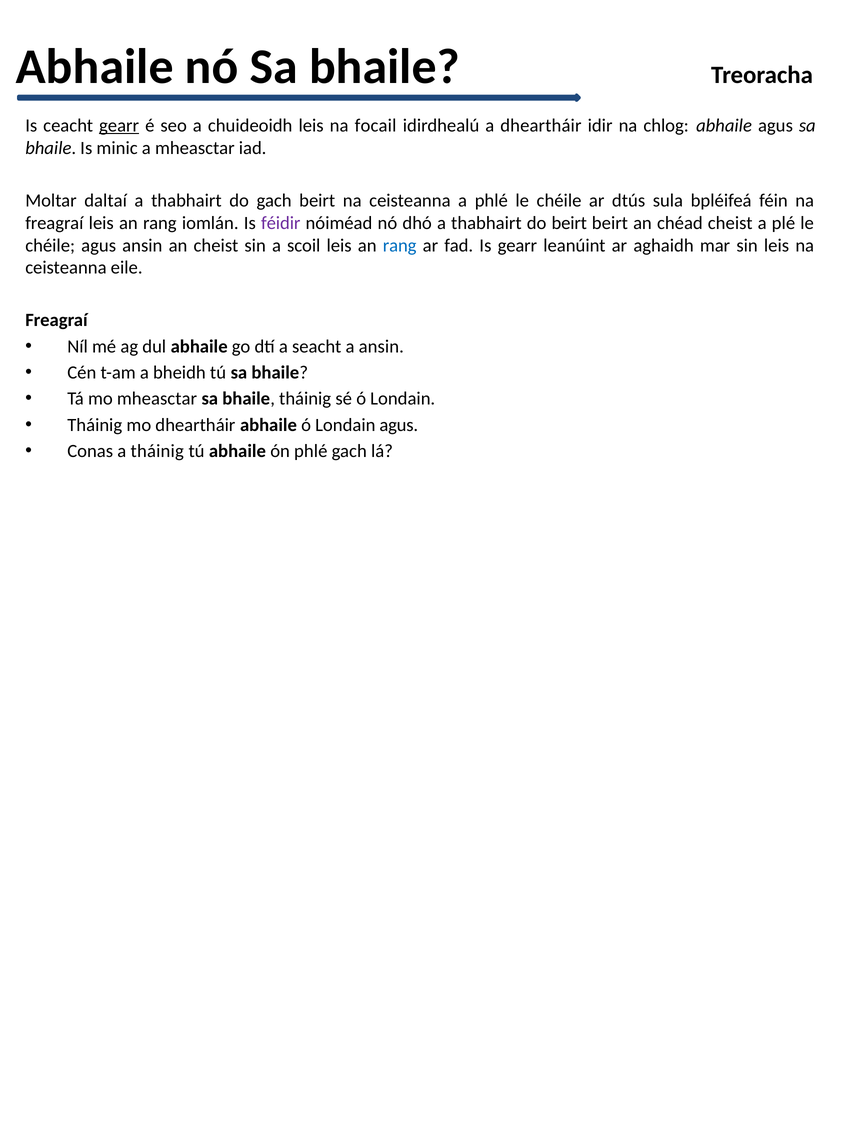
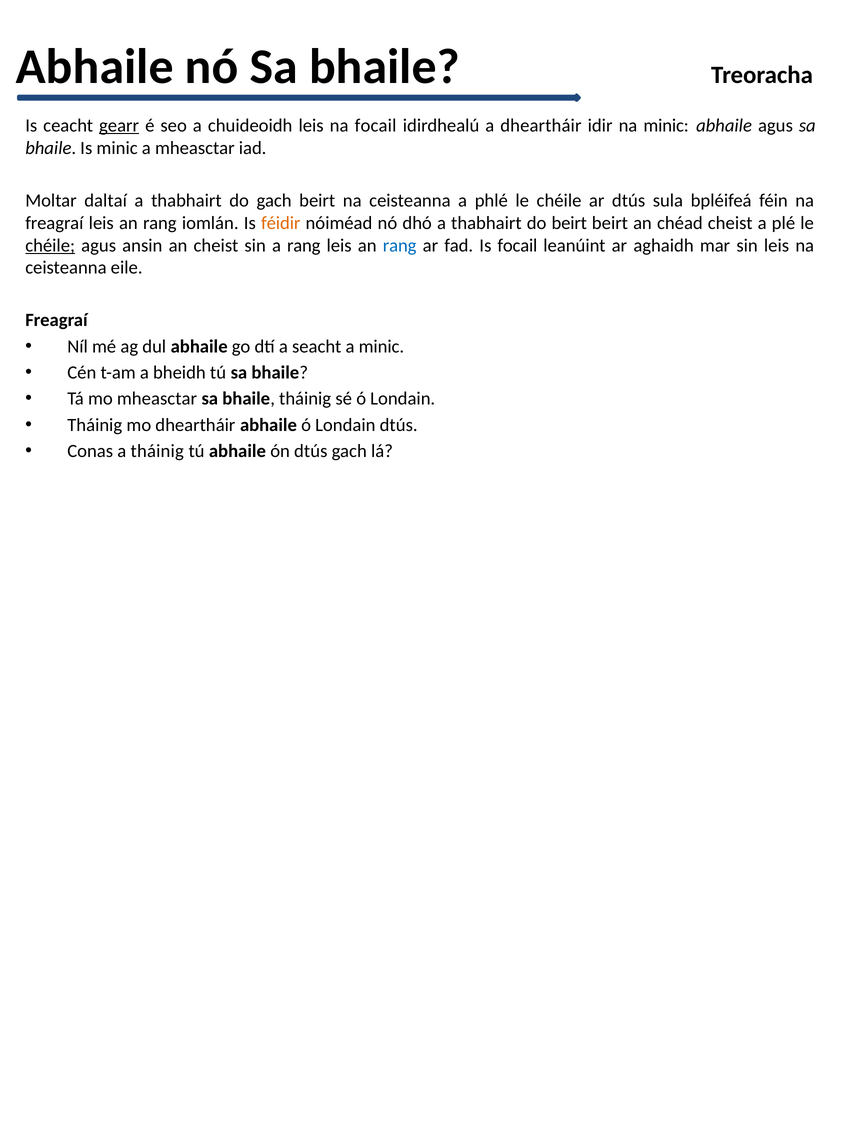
na chlog: chlog -> minic
féidir colour: purple -> orange
chéile at (50, 245) underline: none -> present
a scoil: scoil -> rang
Is gearr: gearr -> focail
a ansin: ansin -> minic
Londain agus: agus -> dtús
ón phlé: phlé -> dtús
